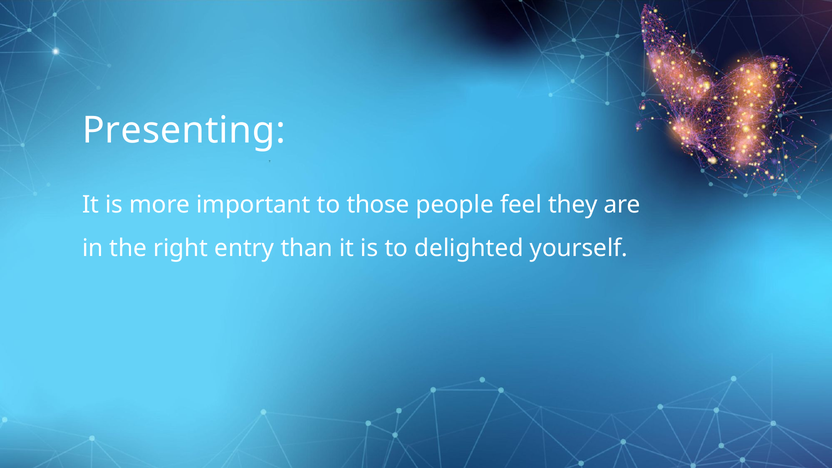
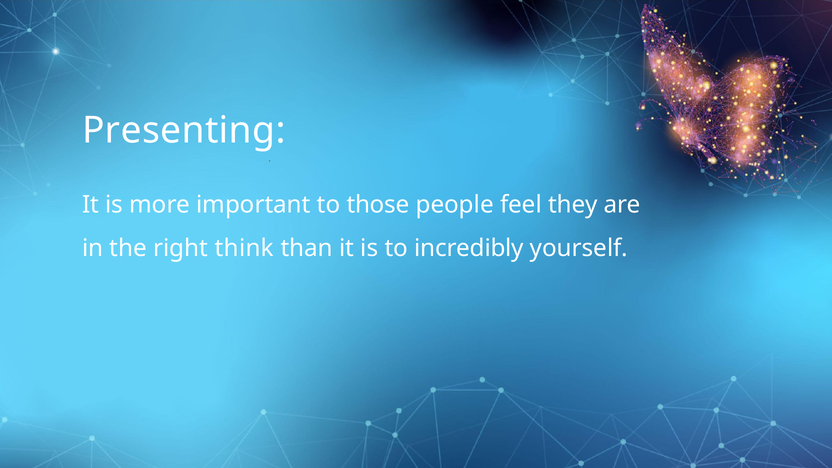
entry: entry -> think
delighted: delighted -> incredibly
